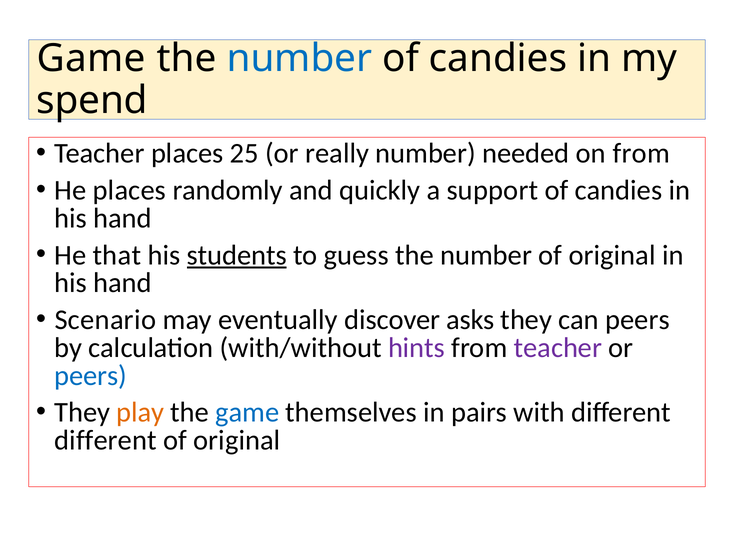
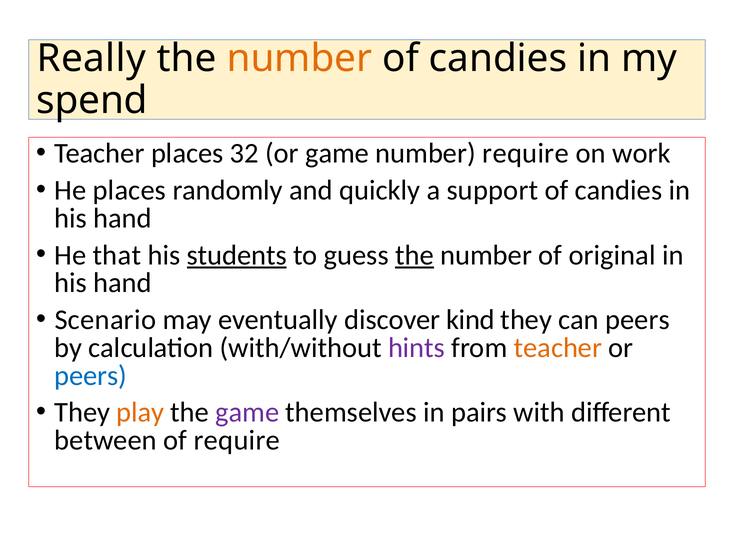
Game at (91, 58): Game -> Really
number at (299, 58) colour: blue -> orange
25: 25 -> 32
or really: really -> game
number needed: needed -> require
on from: from -> work
the at (414, 255) underline: none -> present
asks: asks -> kind
teacher at (558, 347) colour: purple -> orange
game at (247, 412) colour: blue -> purple
different at (106, 440): different -> between
original at (237, 440): original -> require
